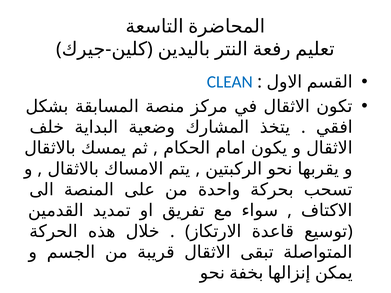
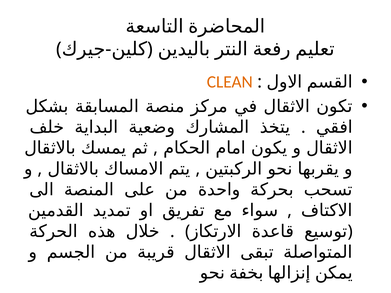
CLEAN colour: blue -> orange
